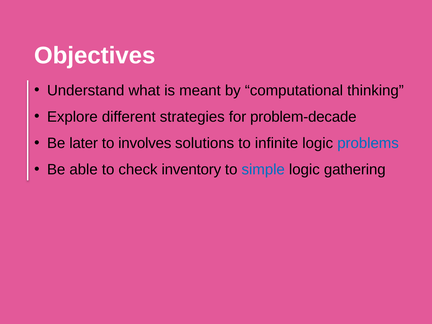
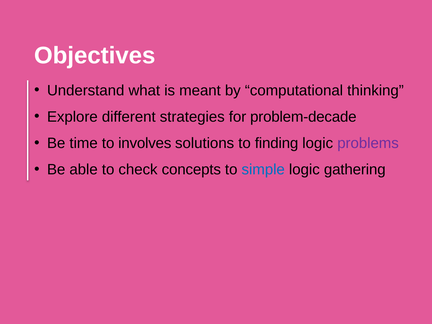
later: later -> time
infinite: infinite -> finding
problems colour: blue -> purple
inventory: inventory -> concepts
